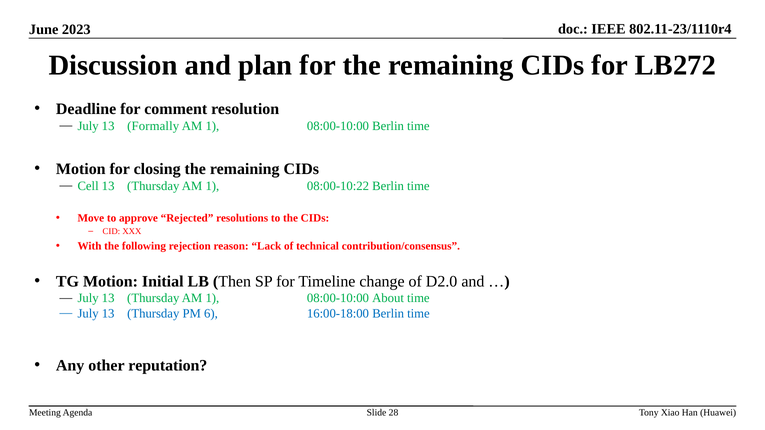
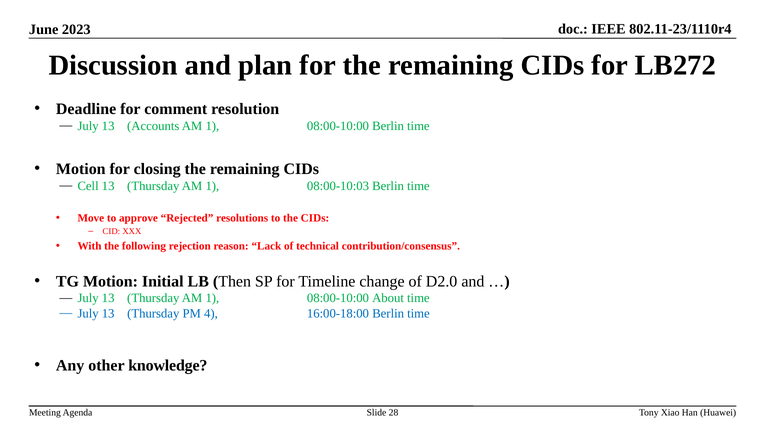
Formally: Formally -> Accounts
08:00-10:22: 08:00-10:22 -> 08:00-10:03
6: 6 -> 4
reputation: reputation -> knowledge
